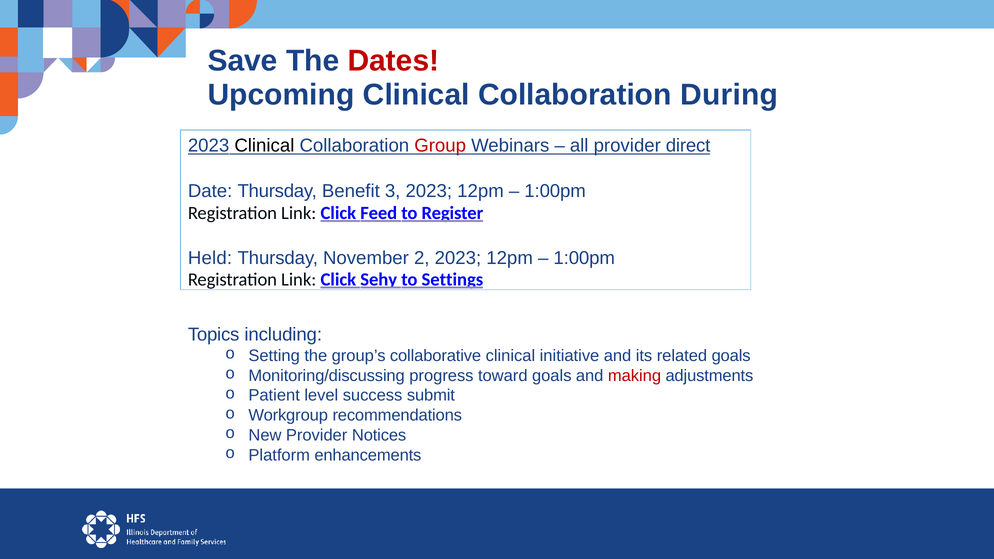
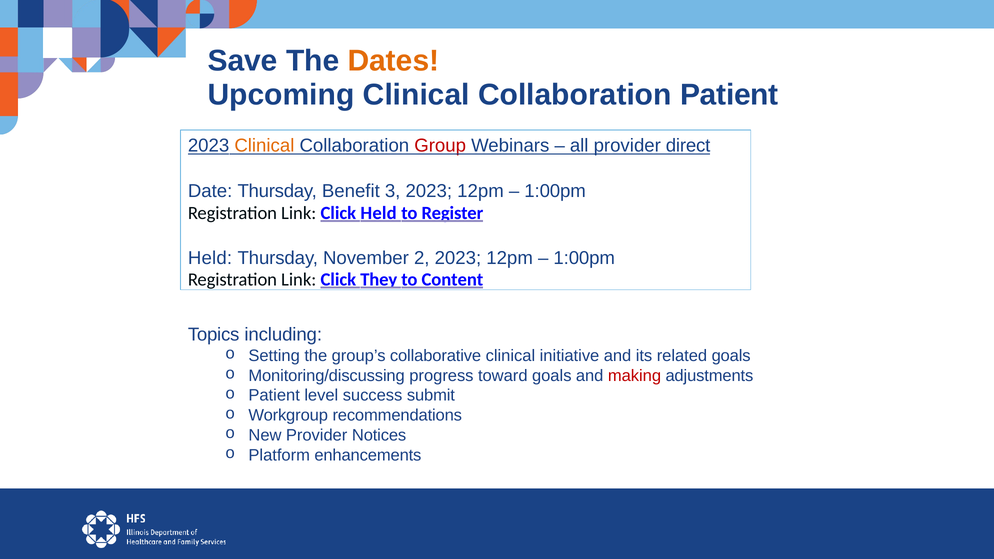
Dates colour: red -> orange
Collaboration During: During -> Patient
Clinical at (264, 146) colour: black -> orange
Click Feed: Feed -> Held
Sehy: Sehy -> They
Settings: Settings -> Content
